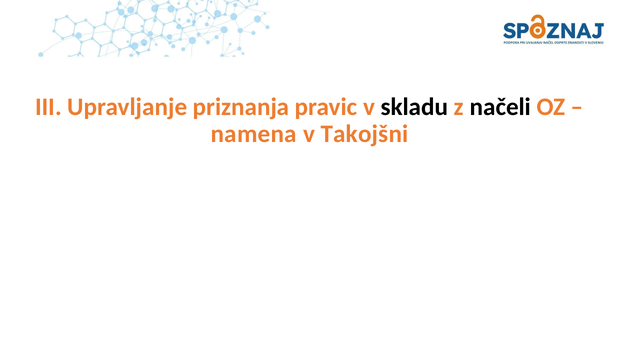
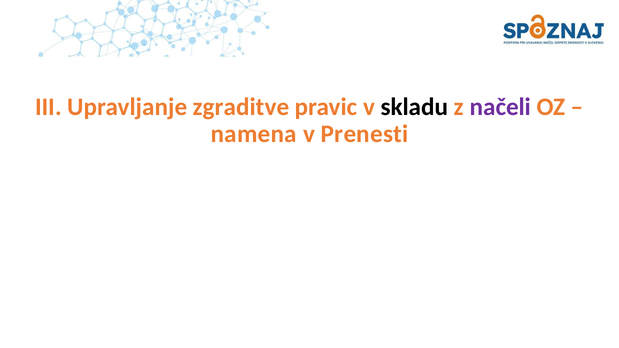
priznanja: priznanja -> zgraditve
načeli colour: black -> purple
Takojšni: Takojšni -> Prenesti
